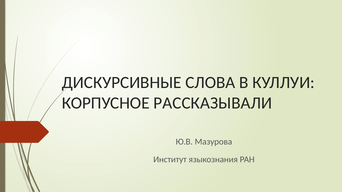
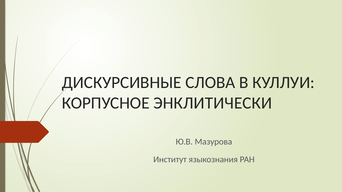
РАССКАЗЫВАЛИ: РАССКАЗЫВАЛИ -> ЭНКЛИТИЧЕСКИ
